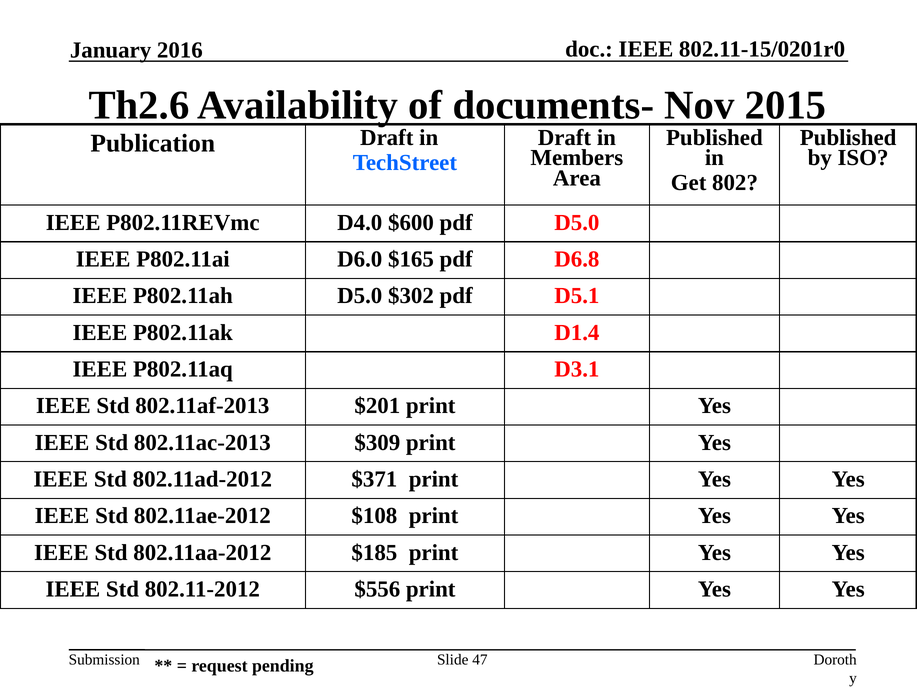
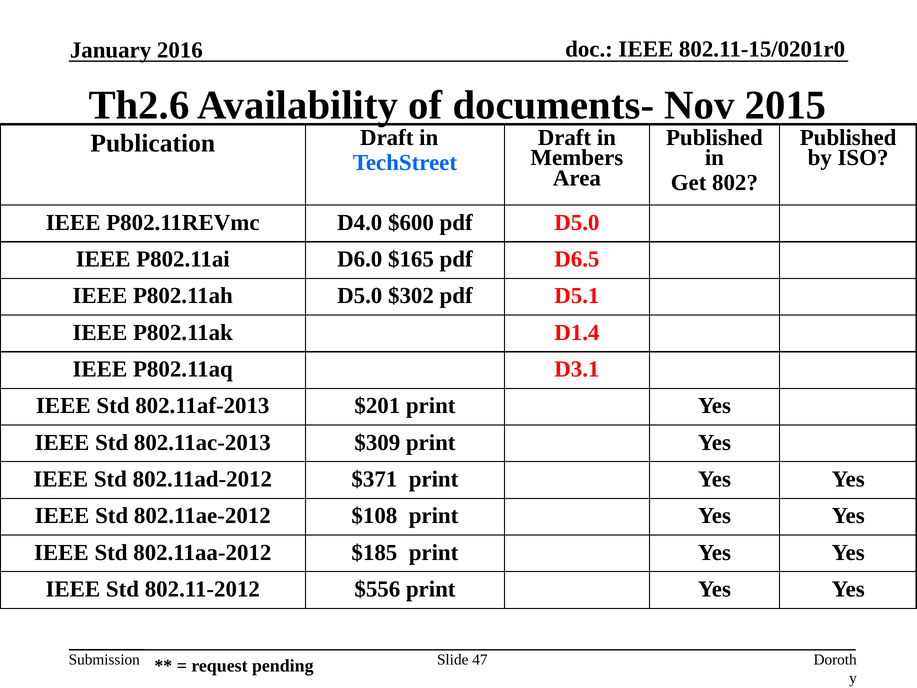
D6.8: D6.8 -> D6.5
